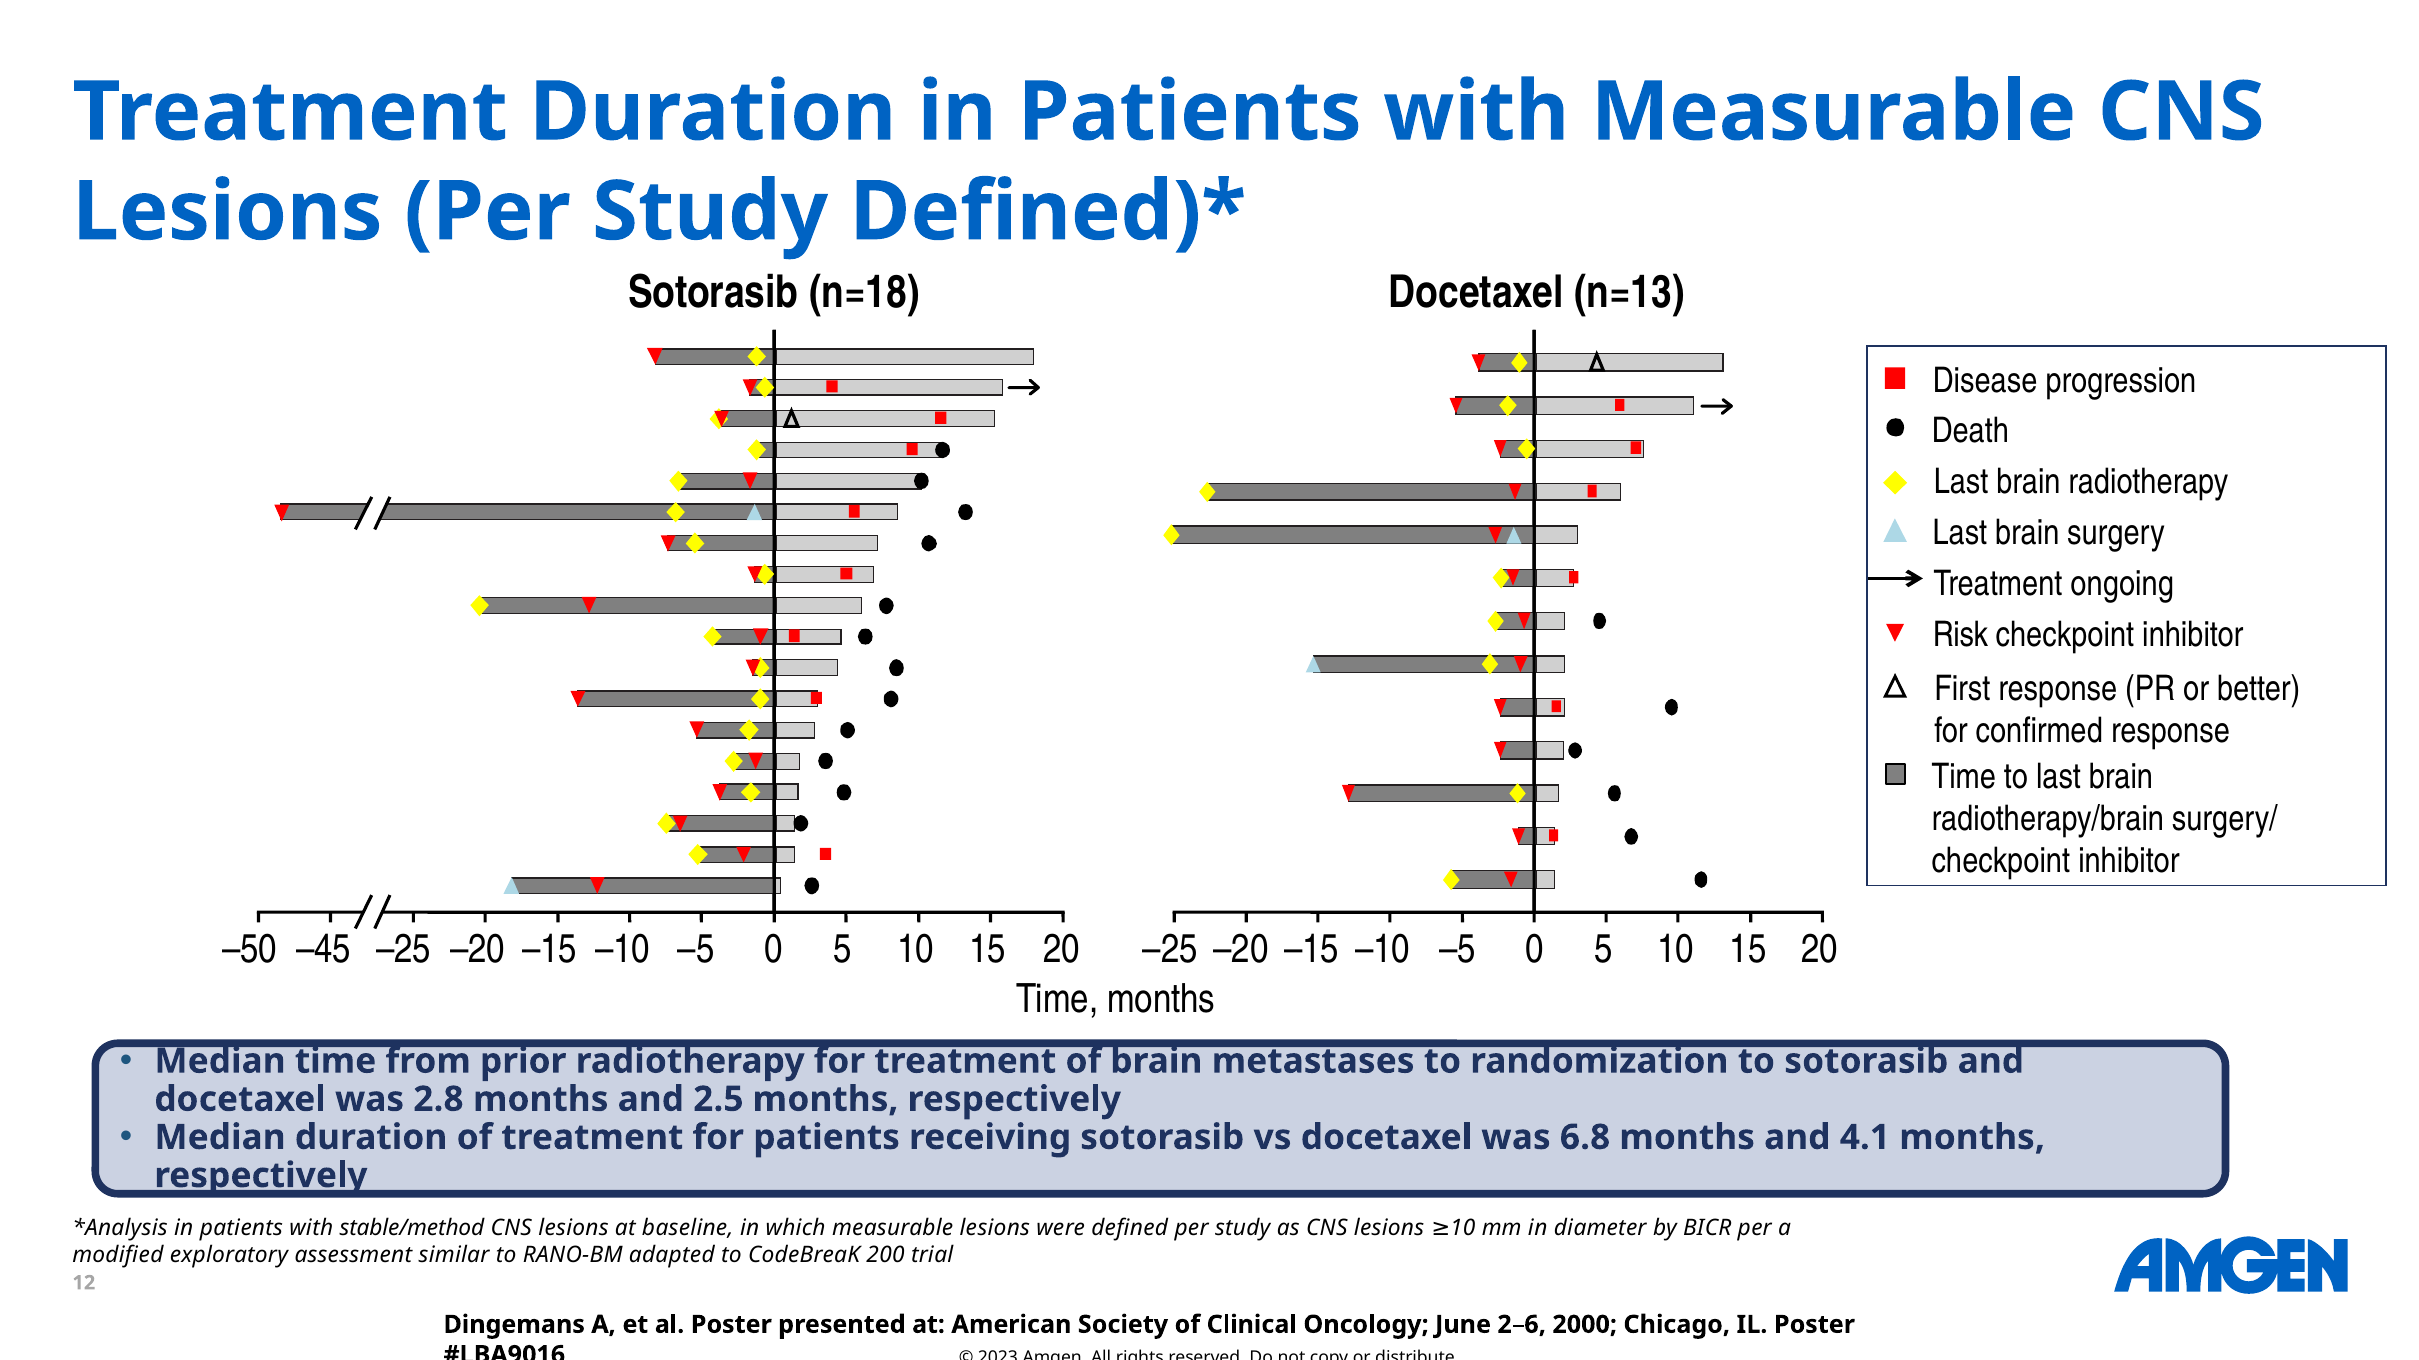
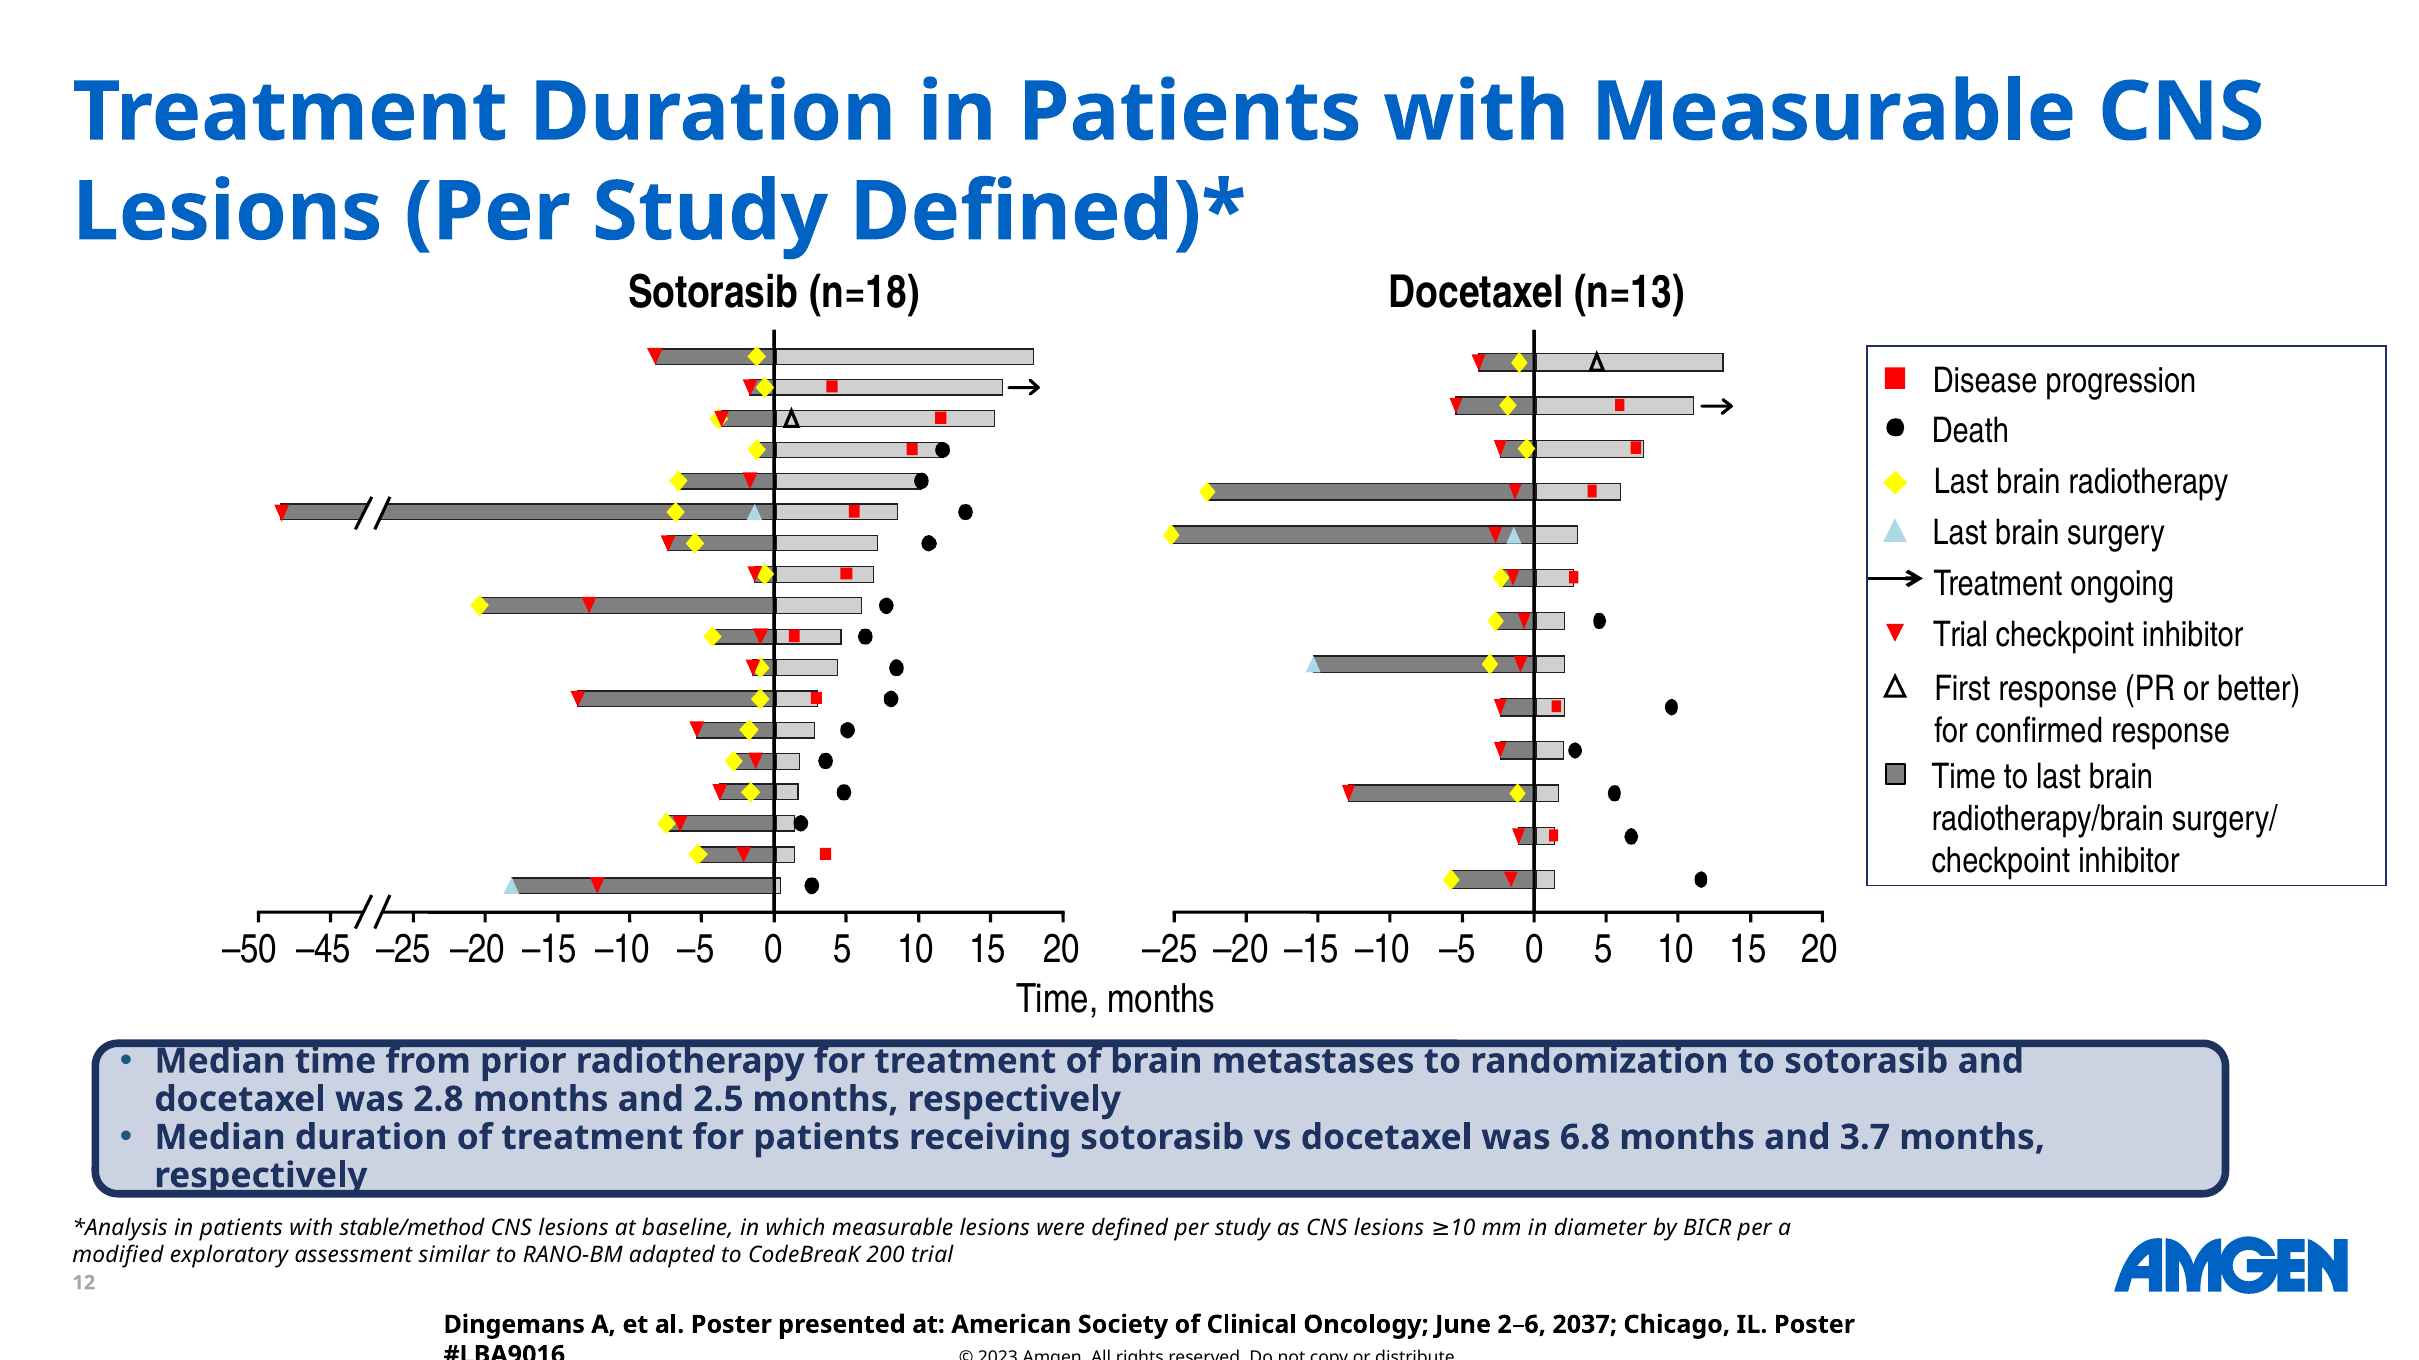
Risk at (1961, 635): Risk -> Trial
4.1: 4.1 -> 3.7
2000: 2000 -> 2037
